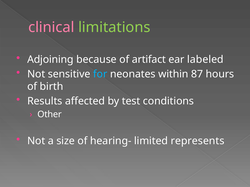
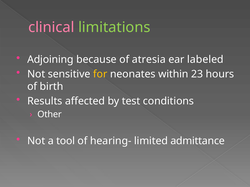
artifact: artifact -> atresia
for colour: light blue -> yellow
87: 87 -> 23
size: size -> tool
represents: represents -> admittance
